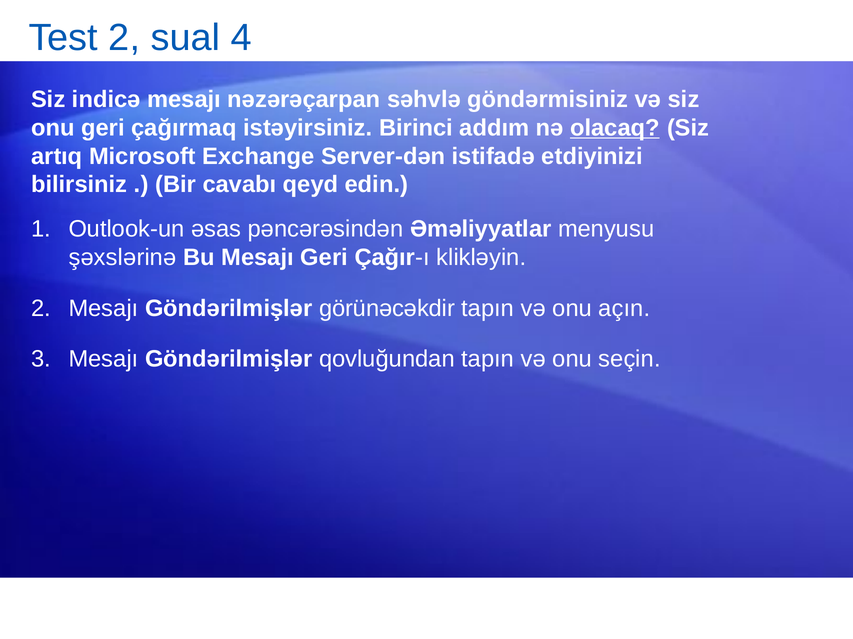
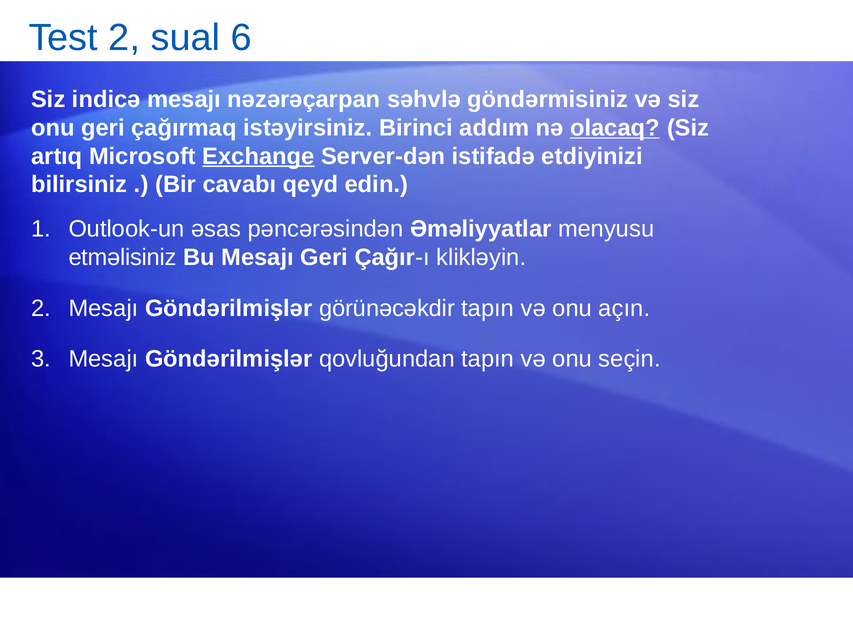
4: 4 -> 6
Exchange underline: none -> present
şəxslərinə: şəxslərinə -> etməlisiniz
